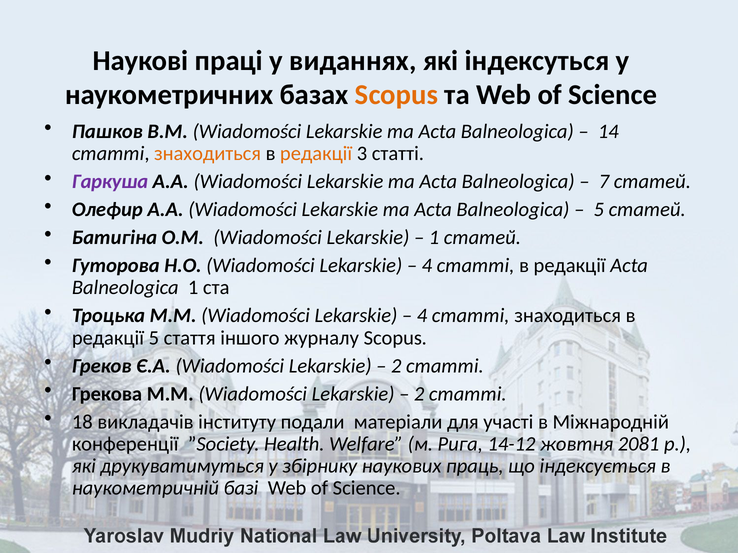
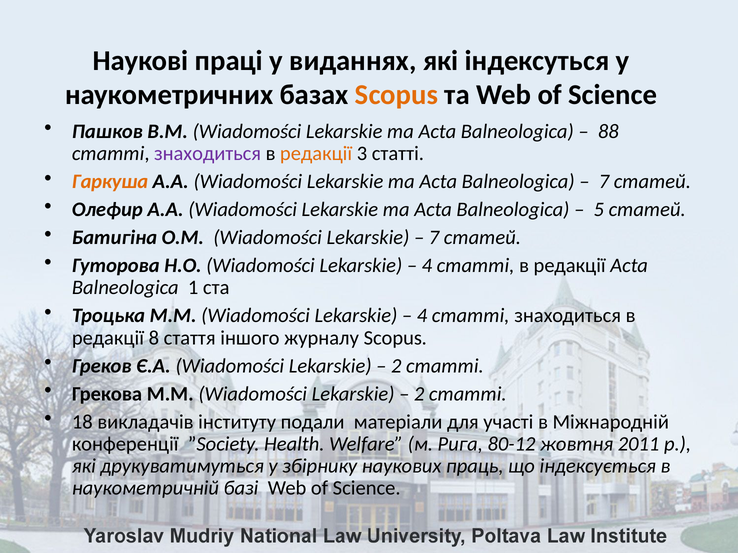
14: 14 -> 88
знаходиться at (208, 154) colour: orange -> purple
Гаркуша colour: purple -> orange
1 at (434, 238): 1 -> 7
редакції 5: 5 -> 8
14-12: 14-12 -> 80-12
2081: 2081 -> 2011
